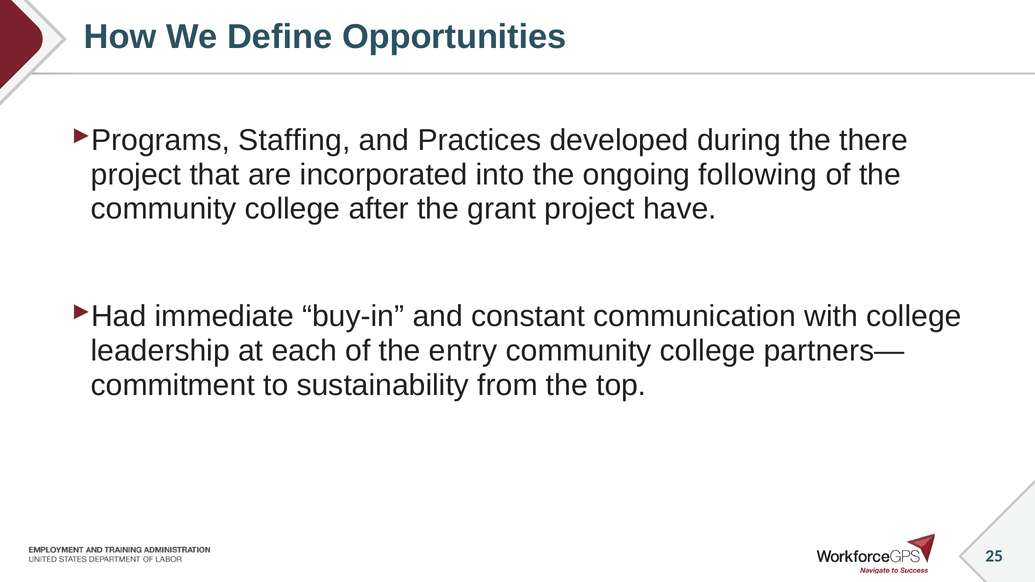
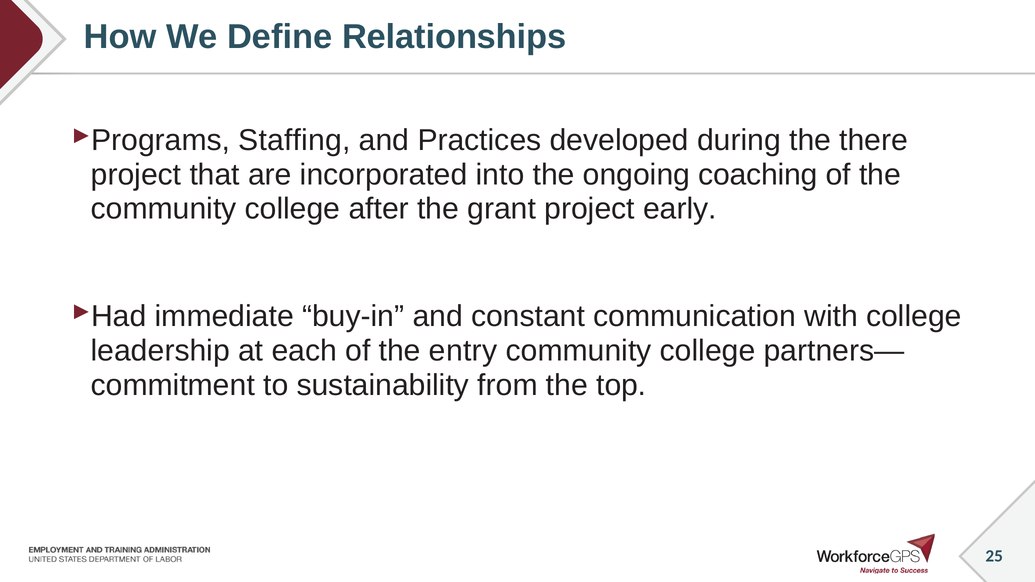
Opportunities: Opportunities -> Relationships
following: following -> coaching
have: have -> early
